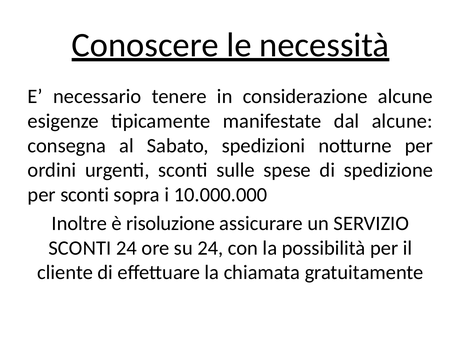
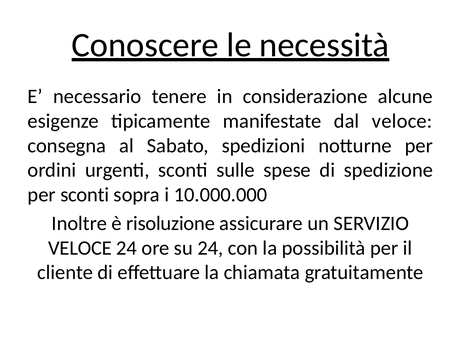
dal alcune: alcune -> veloce
SCONTI at (80, 248): SCONTI -> VELOCE
